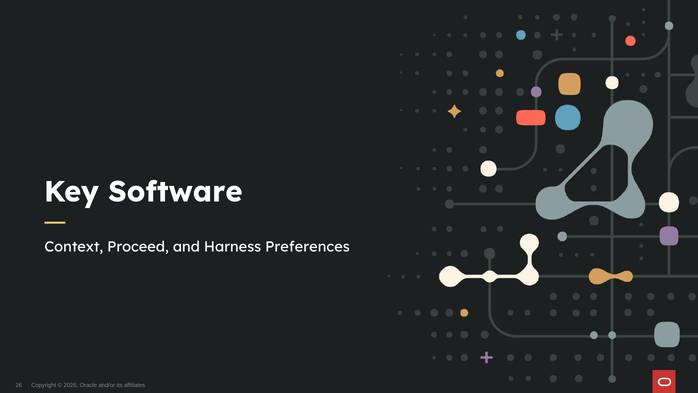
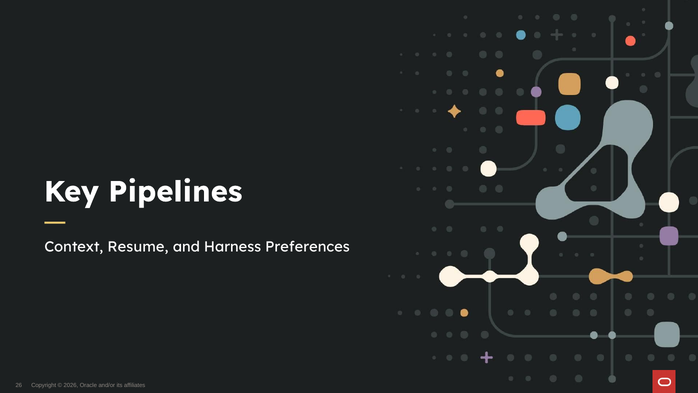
Software: Software -> Pipelines
Proceed: Proceed -> Resume
